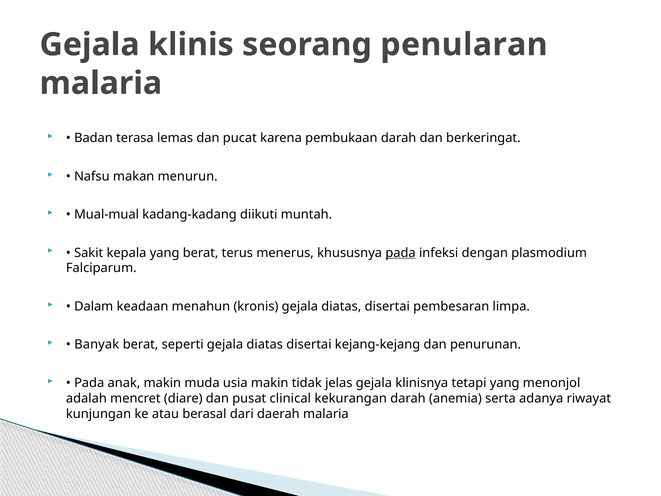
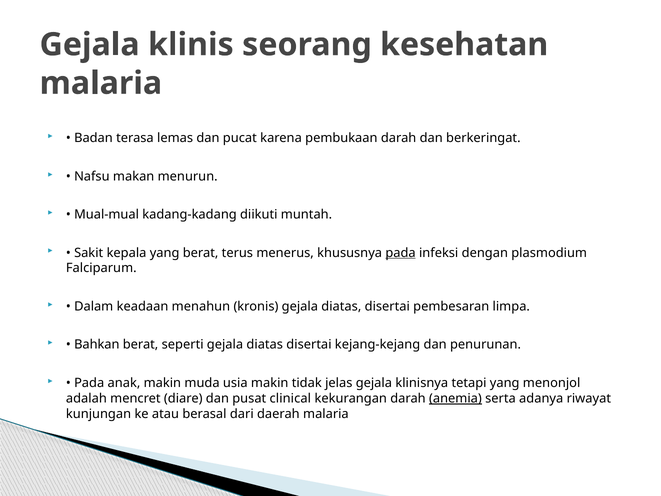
penularan: penularan -> kesehatan
Banyak: Banyak -> Bahkan
anemia underline: none -> present
